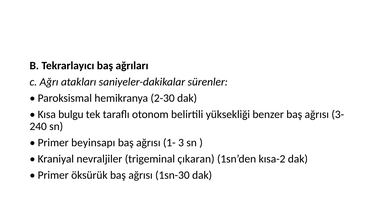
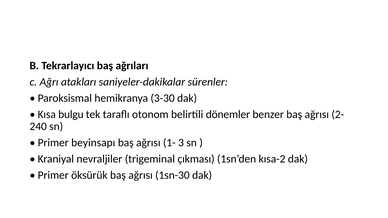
2-30: 2-30 -> 3-30
yüksekliği: yüksekliği -> dönemler
3-: 3- -> 2-
çıkaran: çıkaran -> çıkması
